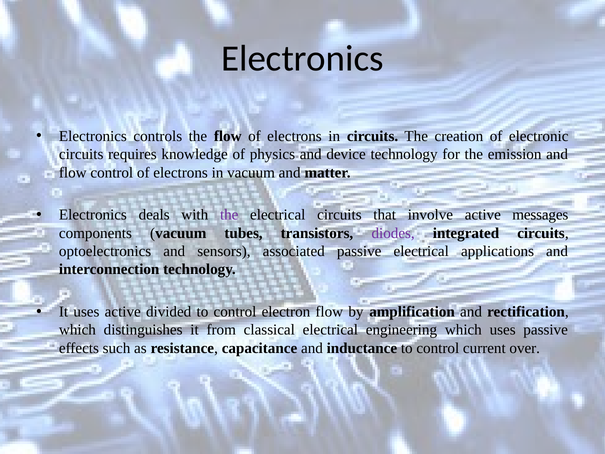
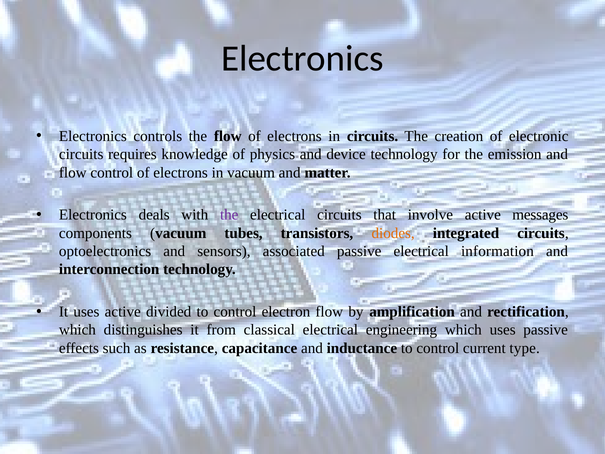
diodes colour: purple -> orange
applications: applications -> information
over: over -> type
